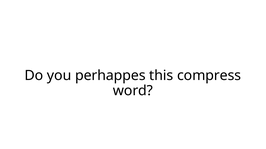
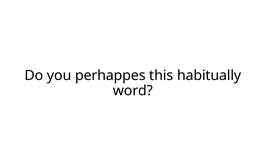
compress: compress -> habitually
